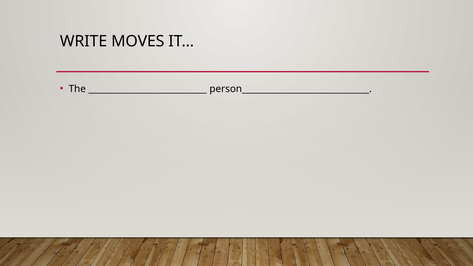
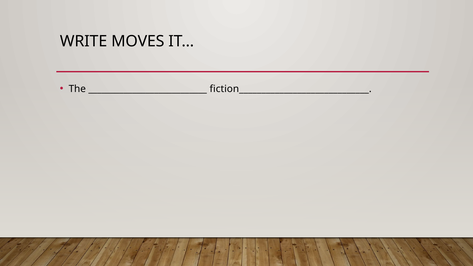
person_____________________________: person_____________________________ -> fiction_____________________________
